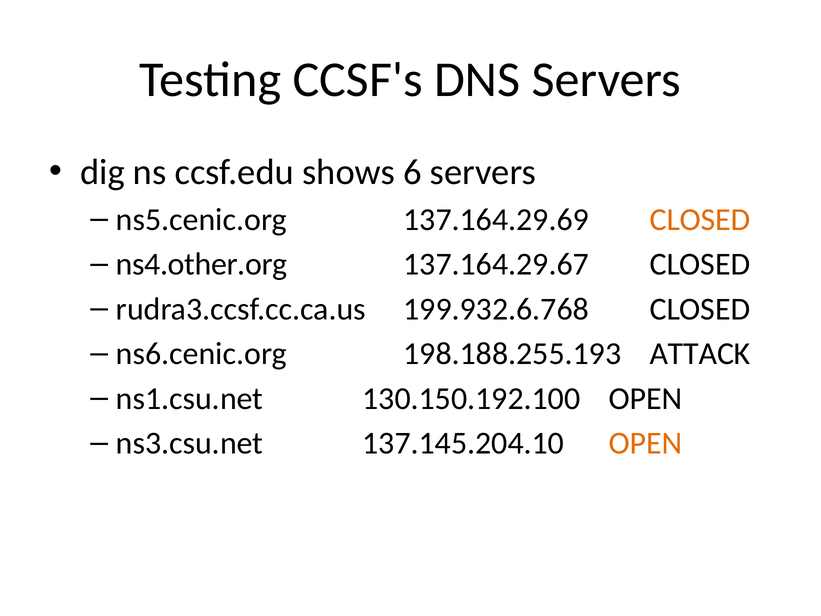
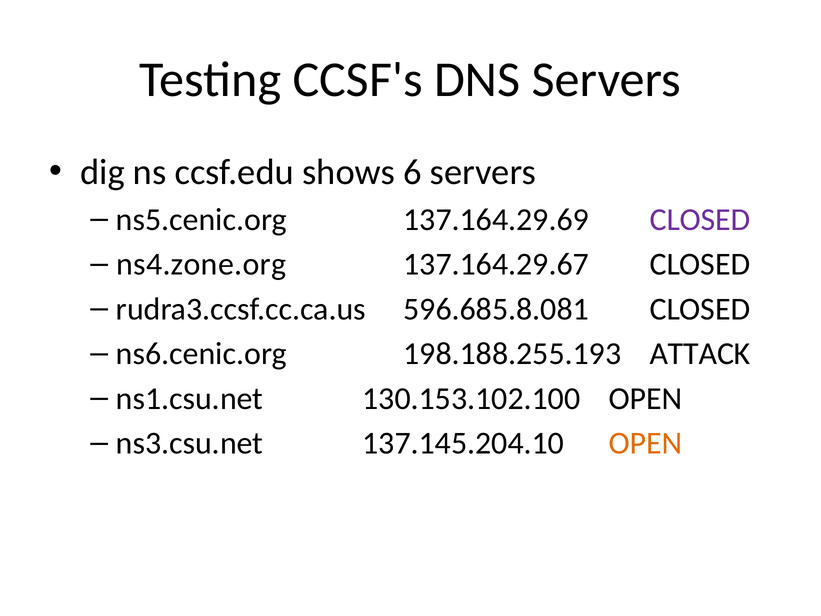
CLOSED at (700, 219) colour: orange -> purple
ns4.other.org: ns4.other.org -> ns4.zone.org
199.932.6.768: 199.932.6.768 -> 596.685.8.081
130.150.192.100: 130.150.192.100 -> 130.153.102.100
